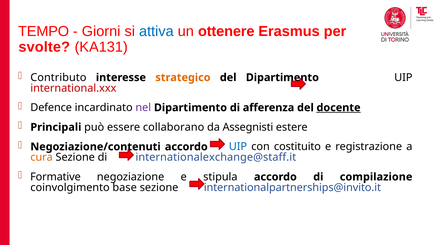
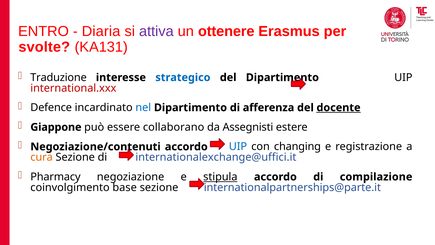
TEMPO: TEMPO -> ENTRO
Giorni: Giorni -> Diaria
attiva colour: blue -> purple
Contributo: Contributo -> Traduzione
strategico colour: orange -> blue
nel colour: purple -> blue
Principali: Principali -> Giappone
costituito: costituito -> changing
internationalexchange@staff.it: internationalexchange@staff.it -> internationalexchange@uffici.it
Formative: Formative -> Pharmacy
stipula underline: none -> present
internationalpartnerships@invito.it: internationalpartnerships@invito.it -> internationalpartnerships@parte.it
